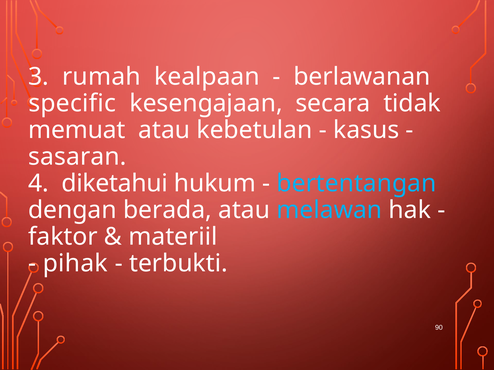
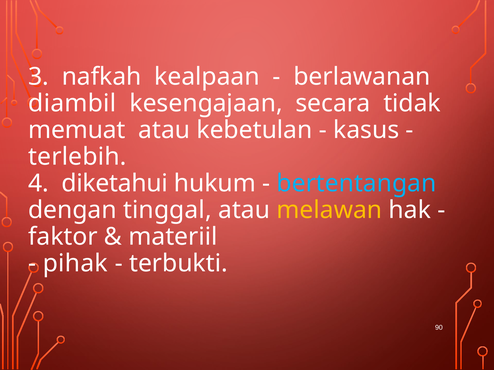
rumah: rumah -> nafkah
specific: specific -> diambil
sasaran: sasaran -> terlebih
berada: berada -> tinggal
melawan colour: light blue -> yellow
